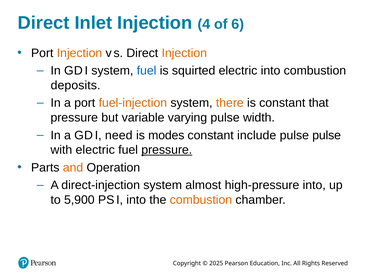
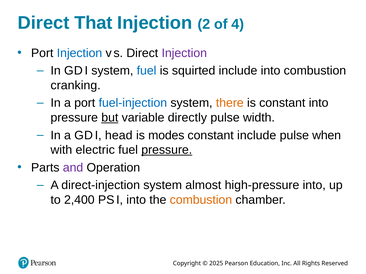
Inlet: Inlet -> That
4: 4 -> 2
6: 6 -> 4
Injection at (79, 53) colour: orange -> blue
Injection at (184, 53) colour: orange -> purple
squirted electric: electric -> include
deposits: deposits -> cranking
fuel-injection colour: orange -> blue
constant that: that -> into
but underline: none -> present
varying: varying -> directly
need: need -> head
pulse pulse: pulse -> when
and colour: orange -> purple
5,900: 5,900 -> 2,400
